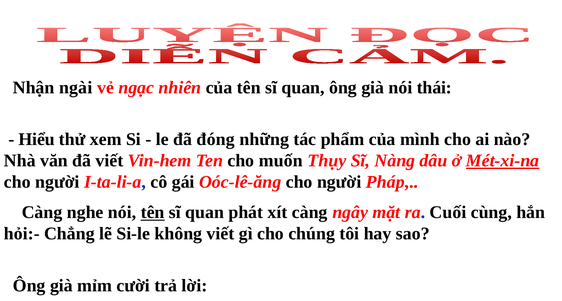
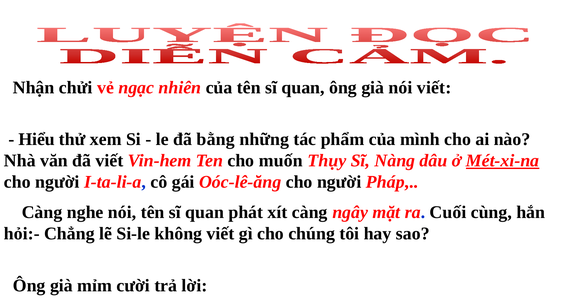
Nhận ngài: ngài -> chửi
nói thái: thái -> viết
đóng: đóng -> bằng
tên at (153, 212) underline: present -> none
